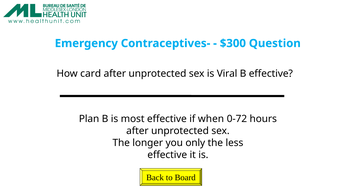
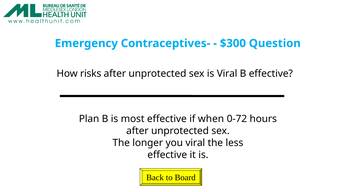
card: card -> risks
you only: only -> viral
